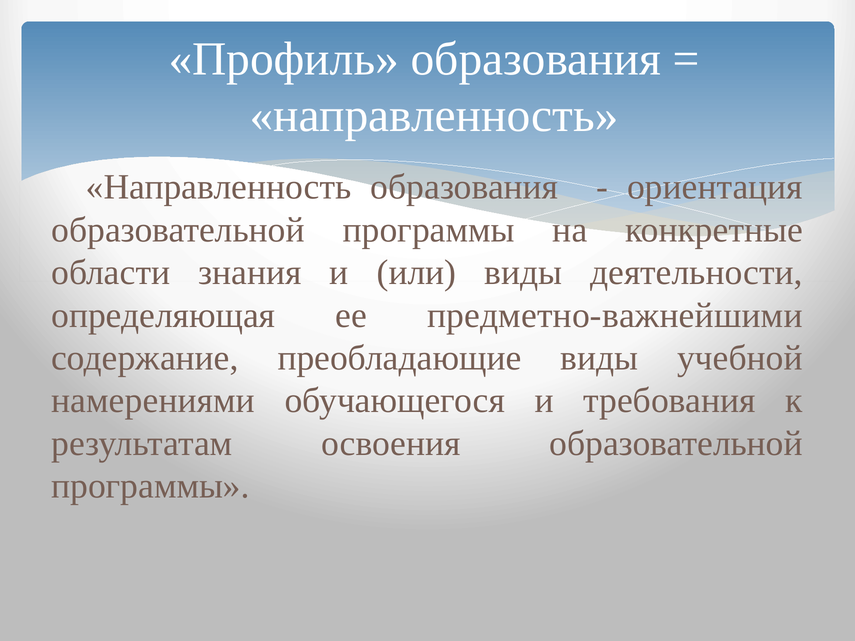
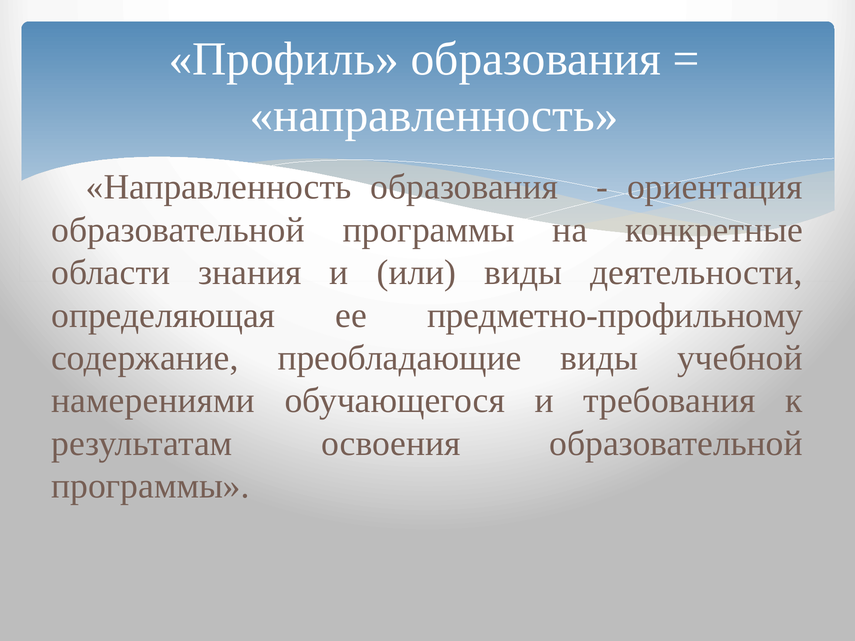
предметно-важнейшими: предметно-важнейшими -> предметно-профильному
